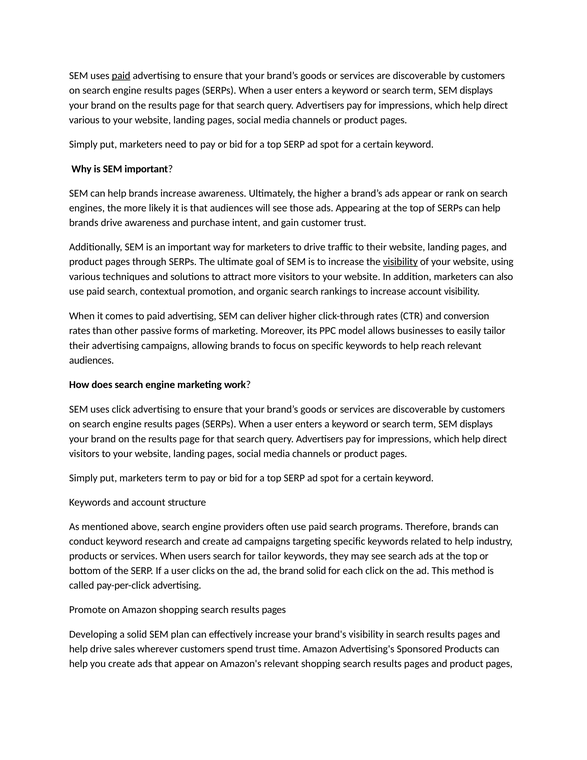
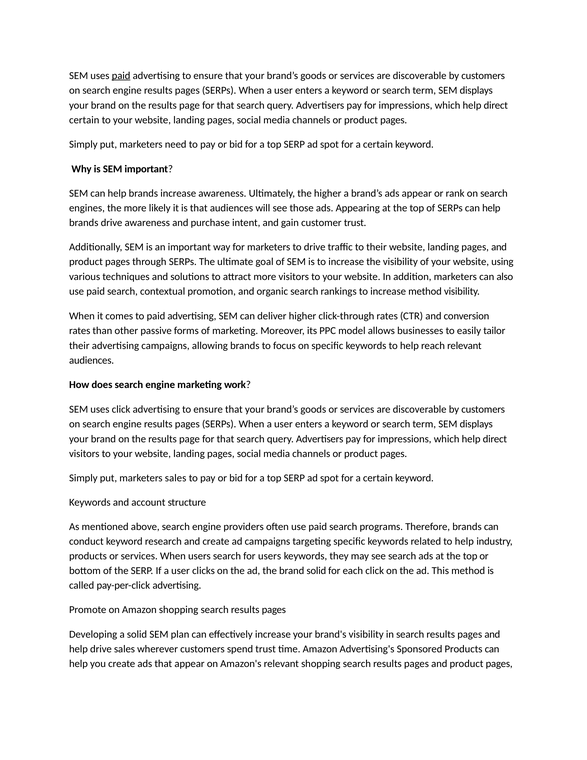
various at (84, 120): various -> certain
visibility at (400, 262) underline: present -> none
increase account: account -> method
marketers term: term -> sales
for tailor: tailor -> users
